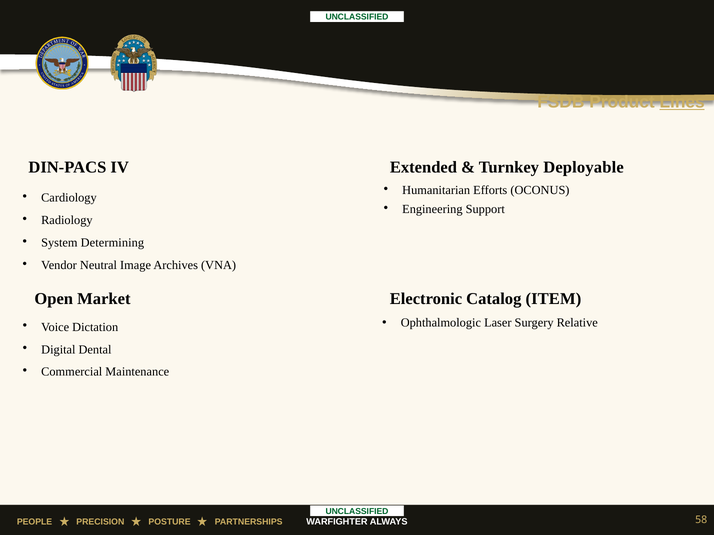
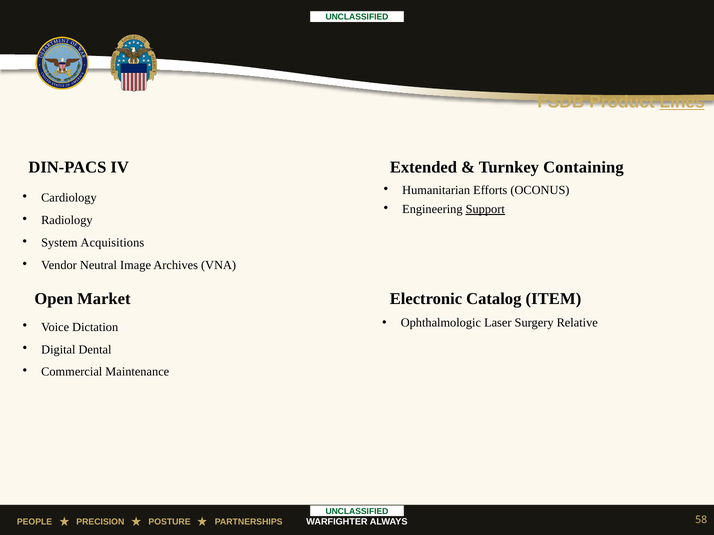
Deployable: Deployable -> Containing
Support underline: none -> present
Determining: Determining -> Acquisitions
